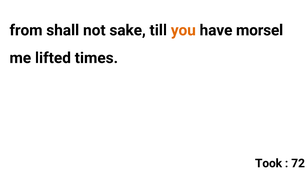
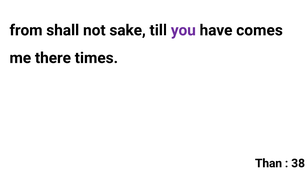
you colour: orange -> purple
morsel: morsel -> comes
lifted: lifted -> there
Took: Took -> Than
72: 72 -> 38
